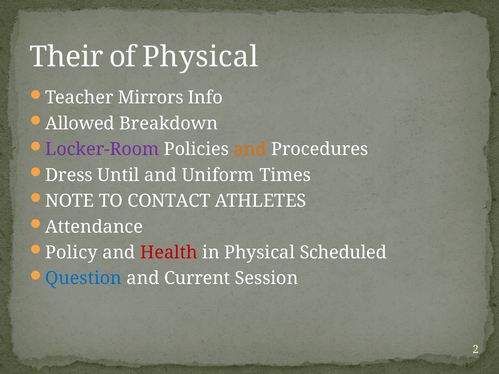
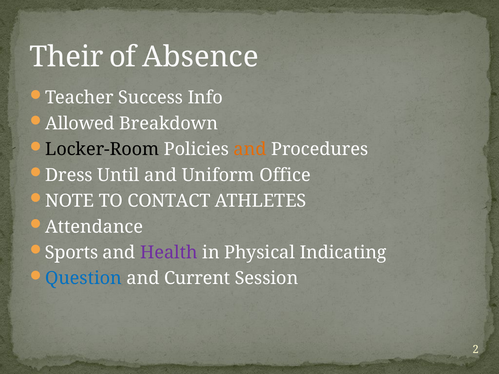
of Physical: Physical -> Absence
Mirrors: Mirrors -> Success
Locker-Room colour: purple -> black
Times: Times -> Office
Policy: Policy -> Sports
Health colour: red -> purple
Scheduled: Scheduled -> Indicating
